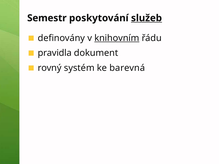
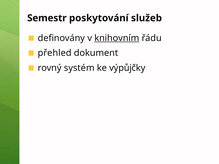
služeb underline: present -> none
pravidla: pravidla -> přehled
barevná: barevná -> výpůjčky
